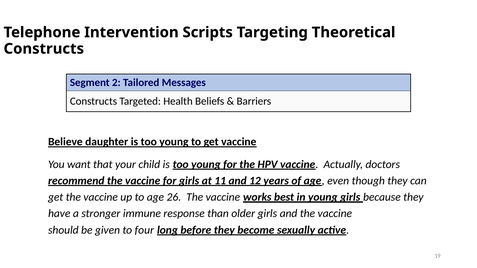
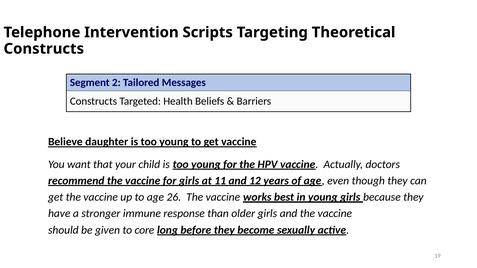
four: four -> core
